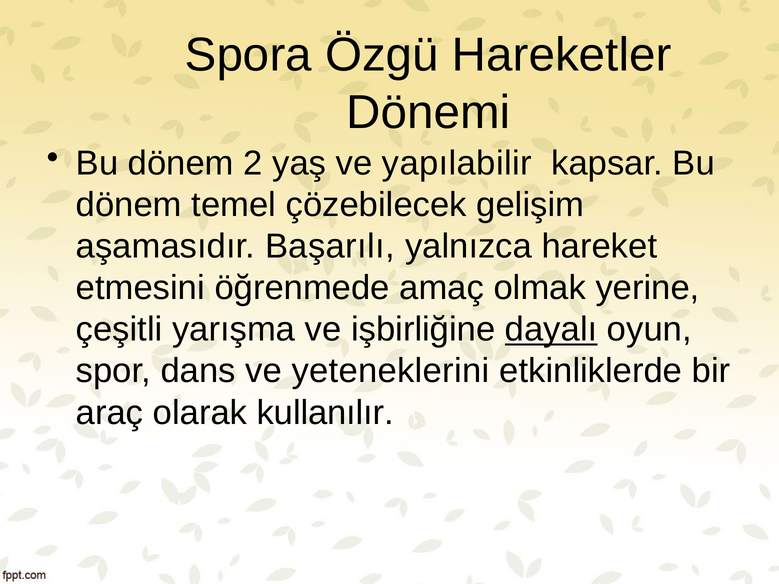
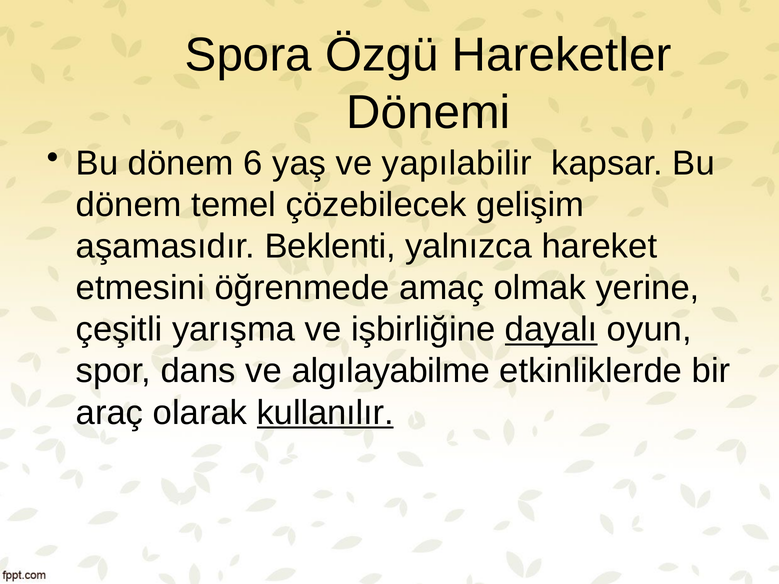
2: 2 -> 6
Başarılı: Başarılı -> Beklenti
yeteneklerini: yeteneklerini -> algılayabilme
kullanılır underline: none -> present
